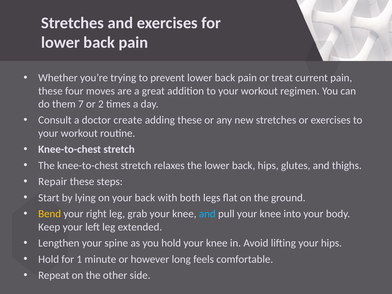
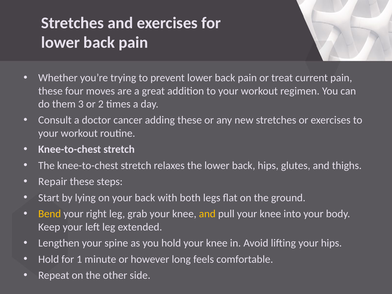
7: 7 -> 3
create: create -> cancer
and at (207, 214) colour: light blue -> yellow
